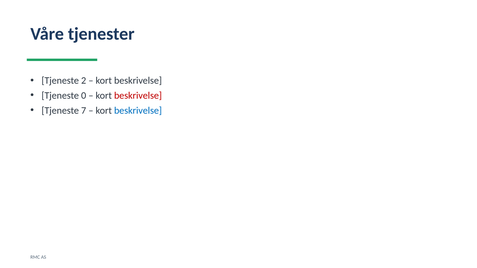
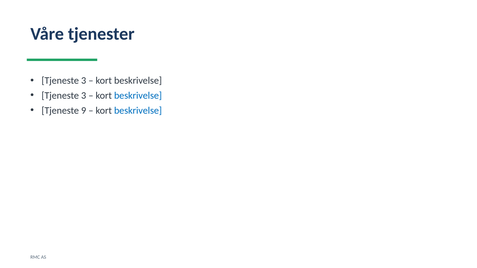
2 at (84, 81): 2 -> 3
0 at (84, 96): 0 -> 3
beskrivelse at (138, 96) colour: red -> blue
7: 7 -> 9
